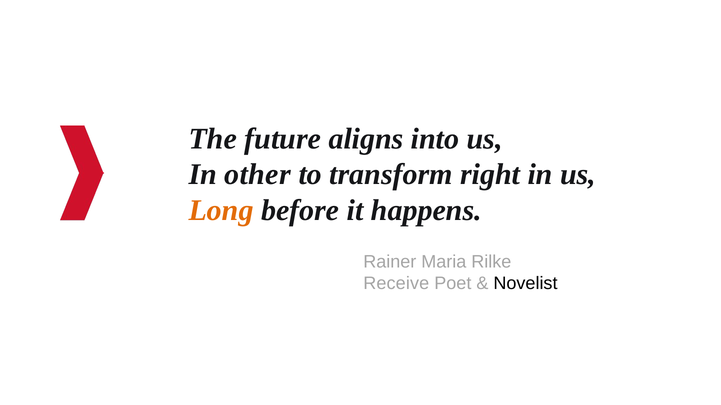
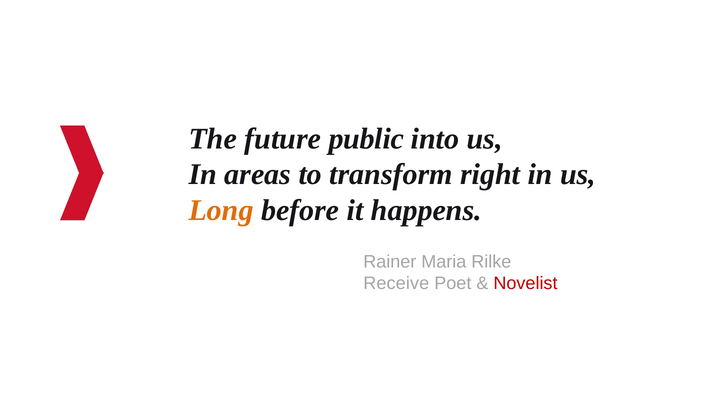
aligns: aligns -> public
other: other -> areas
Novelist colour: black -> red
